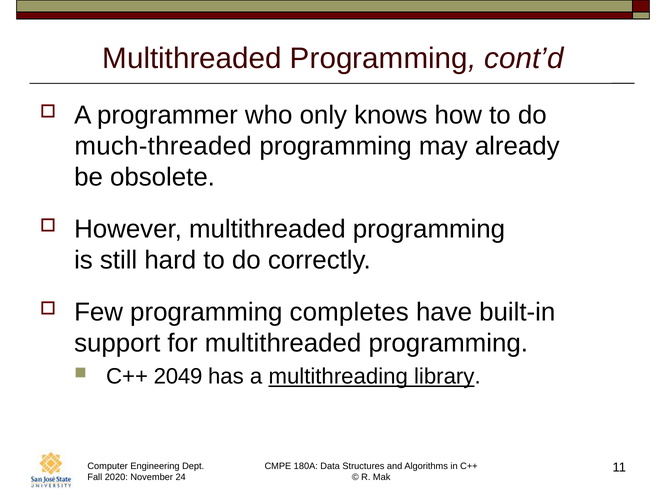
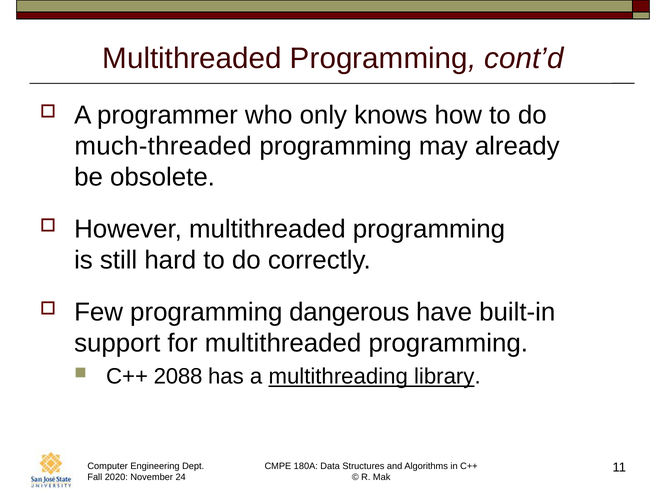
completes: completes -> dangerous
2049: 2049 -> 2088
